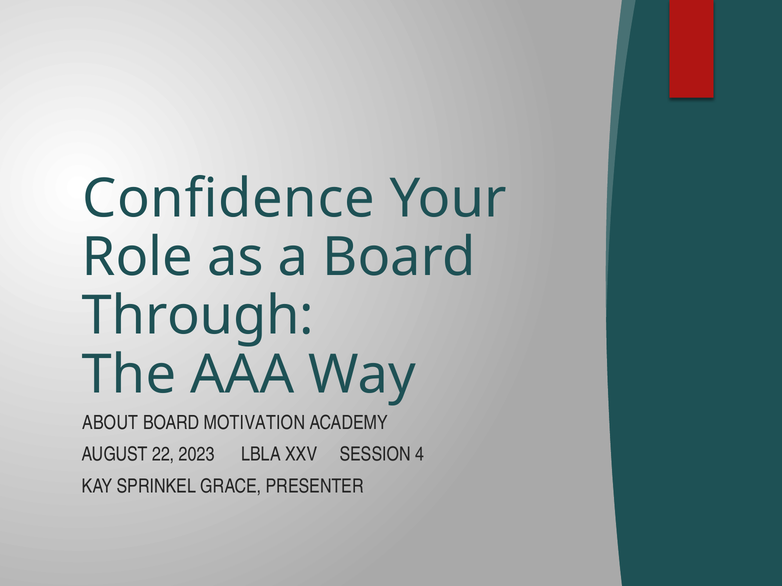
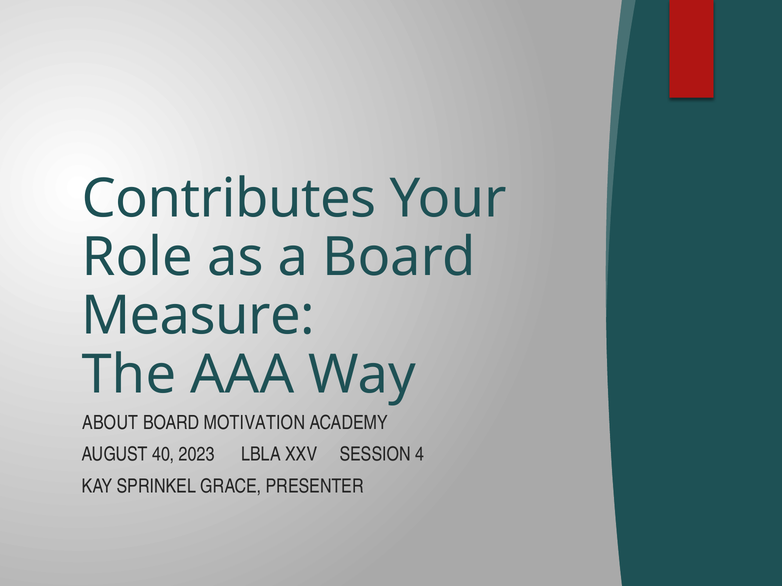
Confidence: Confidence -> Contributes
Through: Through -> Measure
22: 22 -> 40
